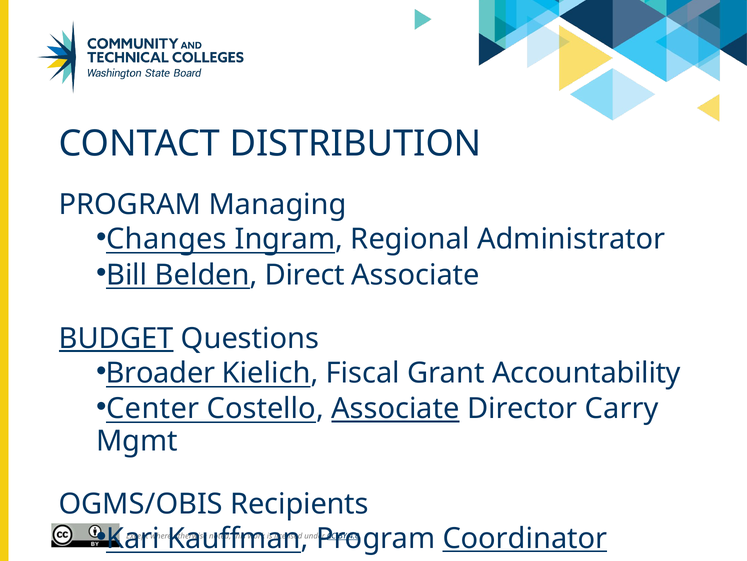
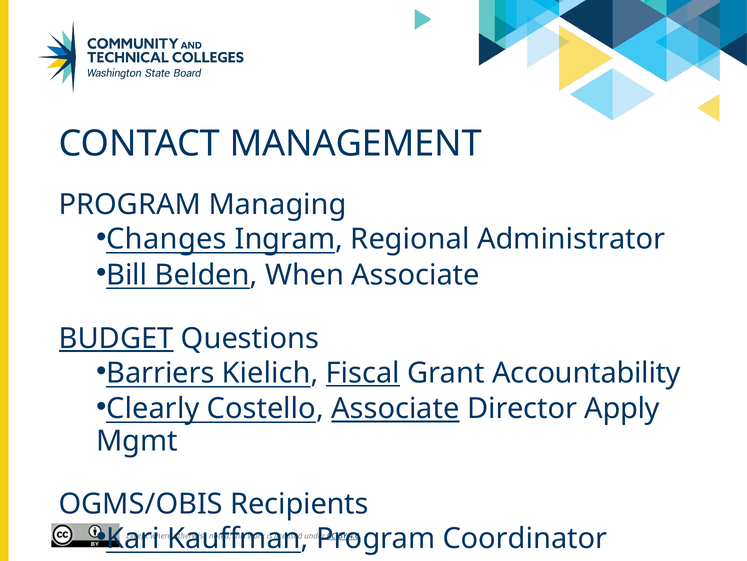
DISTRIBUTION: DISTRIBUTION -> MANAGEMENT
Direct: Direct -> When
Broader: Broader -> Barriers
Fiscal underline: none -> present
Center: Center -> Clearly
Carry: Carry -> Apply
Coordinator underline: present -> none
